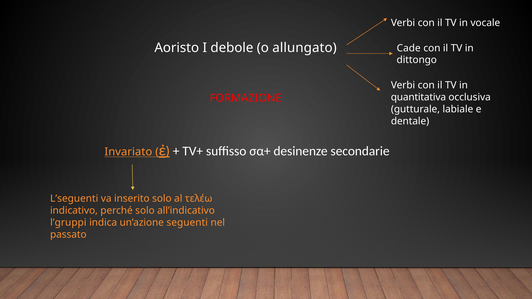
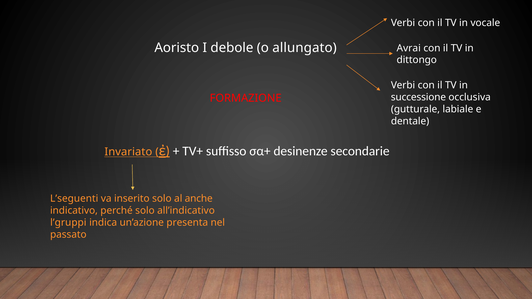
Cade: Cade -> Avrai
quantitativa: quantitativa -> successione
τελέω: τελέω -> anche
seguenti: seguenti -> presenta
